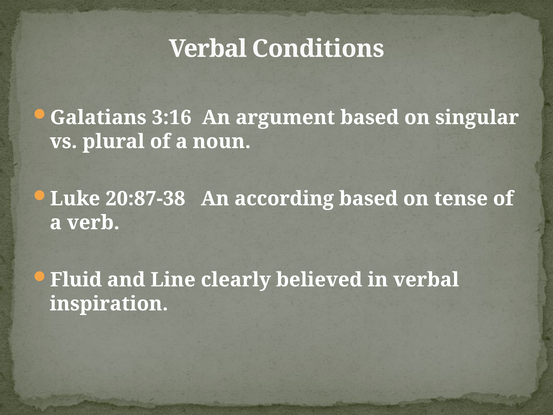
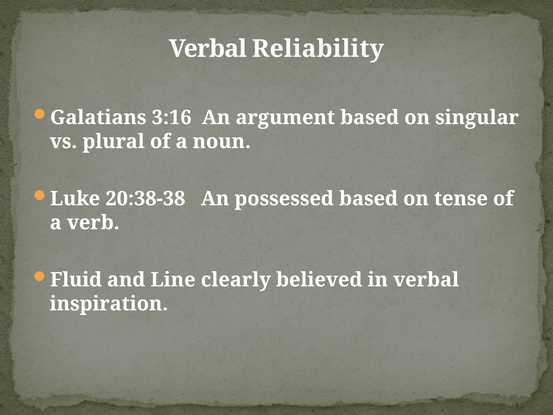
Conditions: Conditions -> Reliability
20:87-38: 20:87-38 -> 20:38-38
according: according -> possessed
